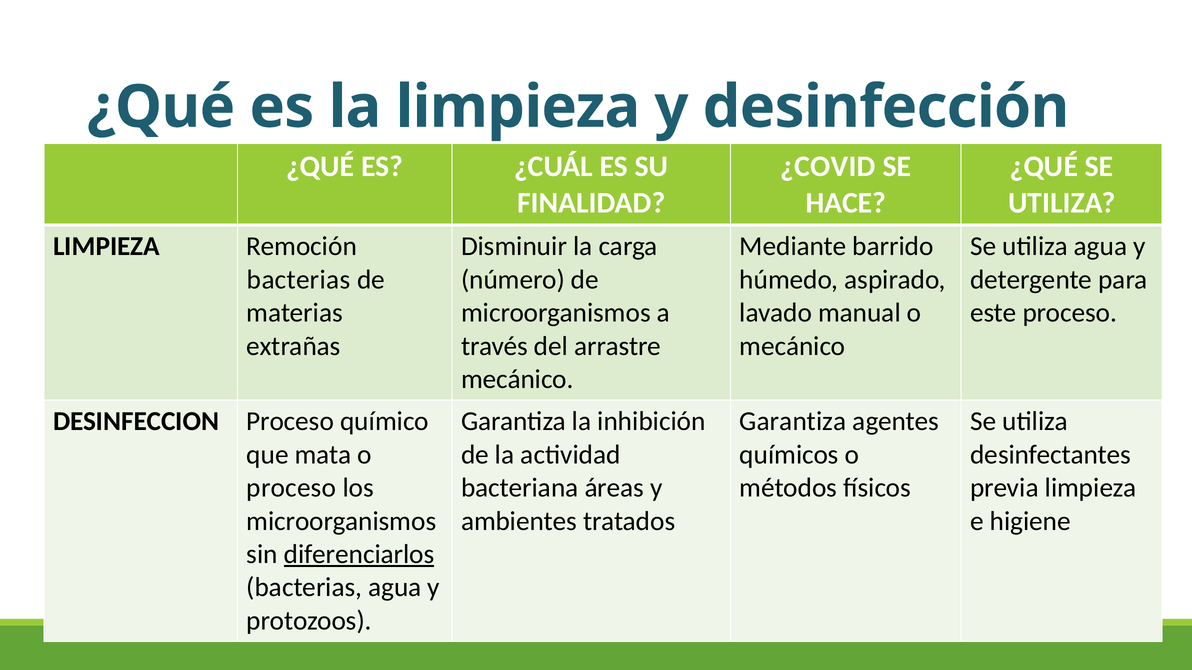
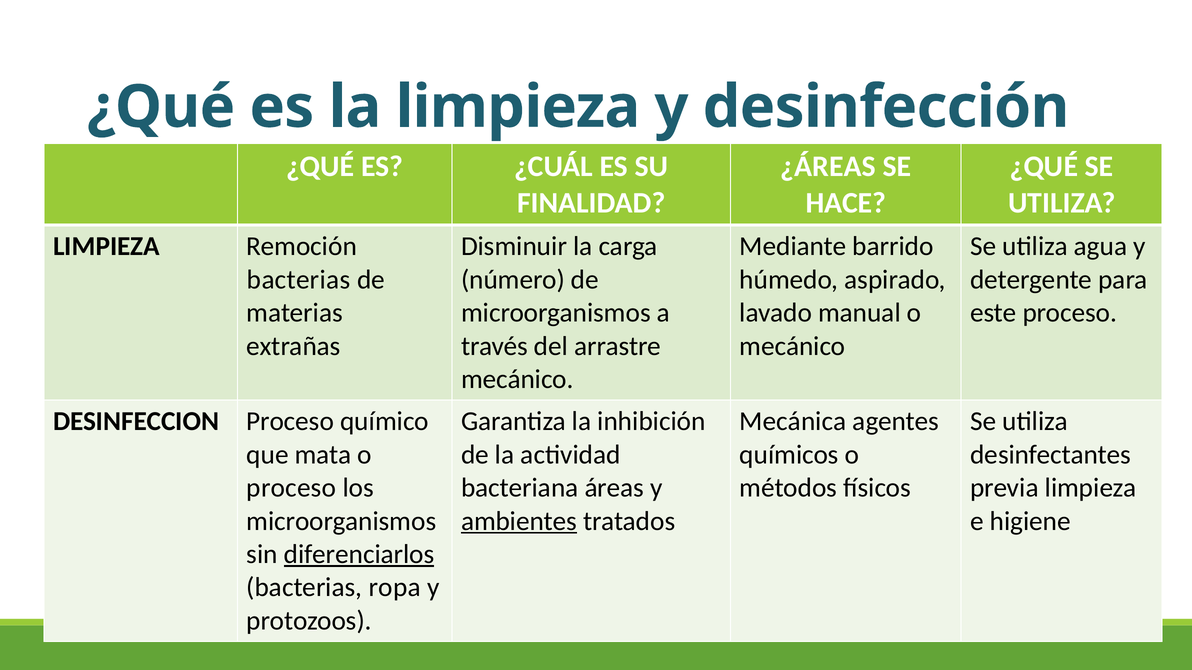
¿COVID: ¿COVID -> ¿ÁREAS
Garantiza at (793, 422): Garantiza -> Mecánica
ambientes underline: none -> present
bacterias agua: agua -> ropa
